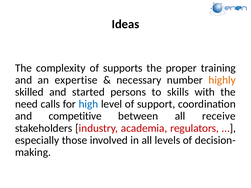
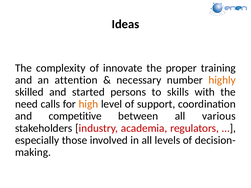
supports: supports -> innovate
expertise: expertise -> attention
high colour: blue -> orange
receive: receive -> various
